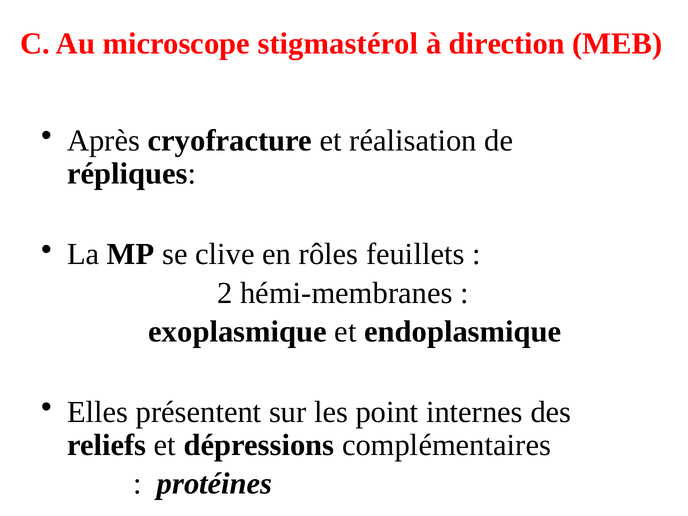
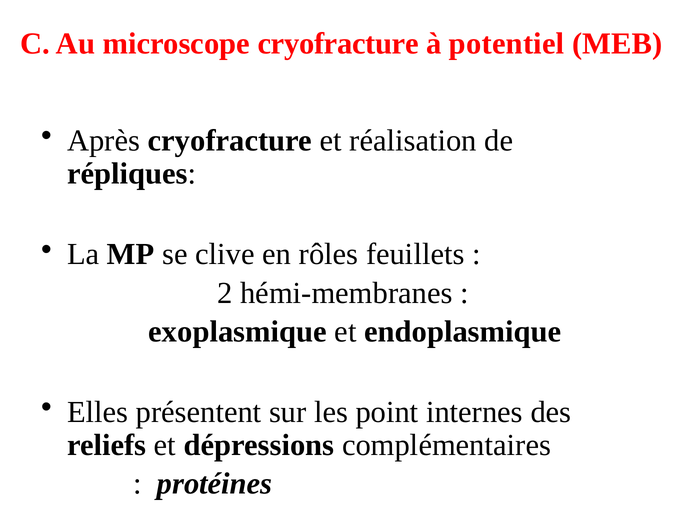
microscope stigmastérol: stigmastérol -> cryofracture
direction: direction -> potentiel
